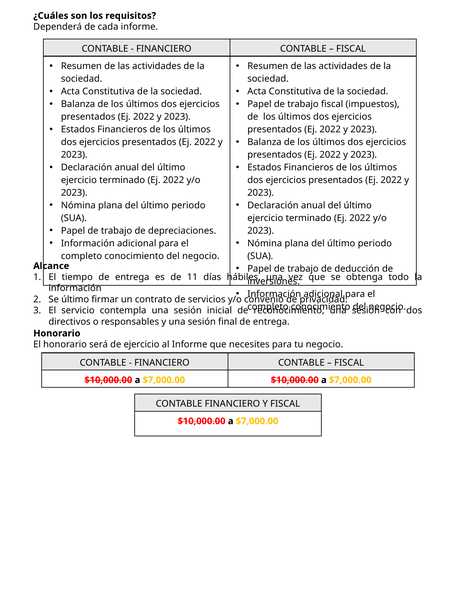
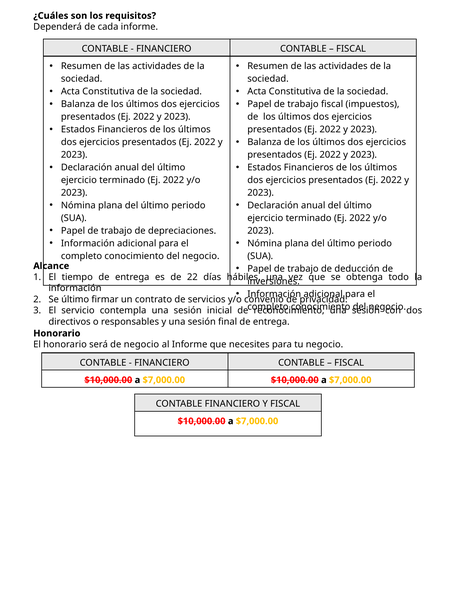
11: 11 -> 22
de ejercicio: ejercicio -> negocio
